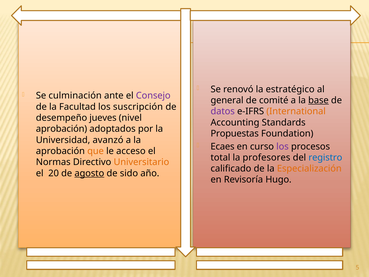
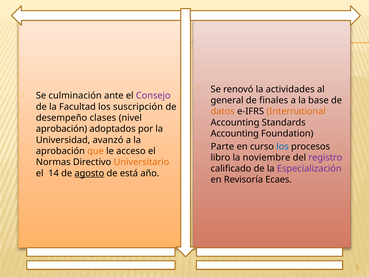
estratégico: estratégico -> actividades
comité: comité -> finales
base underline: present -> none
datos colour: purple -> orange
jueves: jueves -> clases
Propuestas at (235, 133): Propuestas -> Accounting
Ecaes: Ecaes -> Parte
los at (282, 146) colour: purple -> blue
total: total -> libro
profesores: profesores -> noviembre
registro colour: blue -> purple
Especialización colour: orange -> purple
20: 20 -> 14
sido: sido -> está
Hugo: Hugo -> Ecaes
